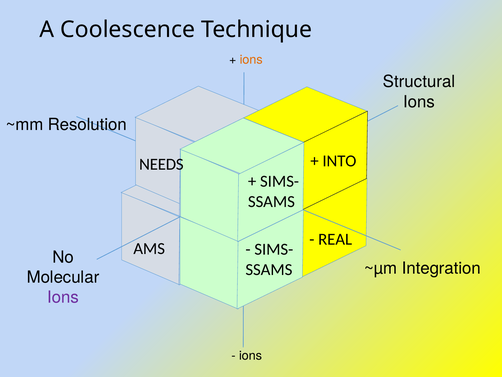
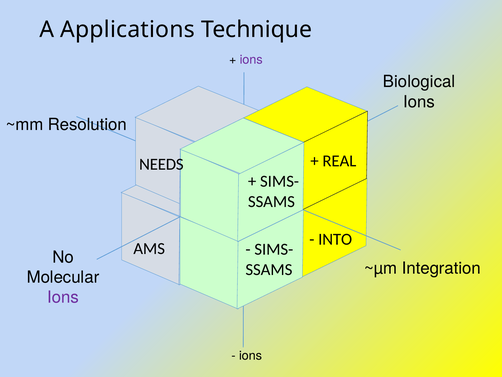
Coolescence: Coolescence -> Applications
ions at (251, 60) colour: orange -> purple
Structural: Structural -> Biological
INTO: INTO -> REAL
REAL: REAL -> INTO
